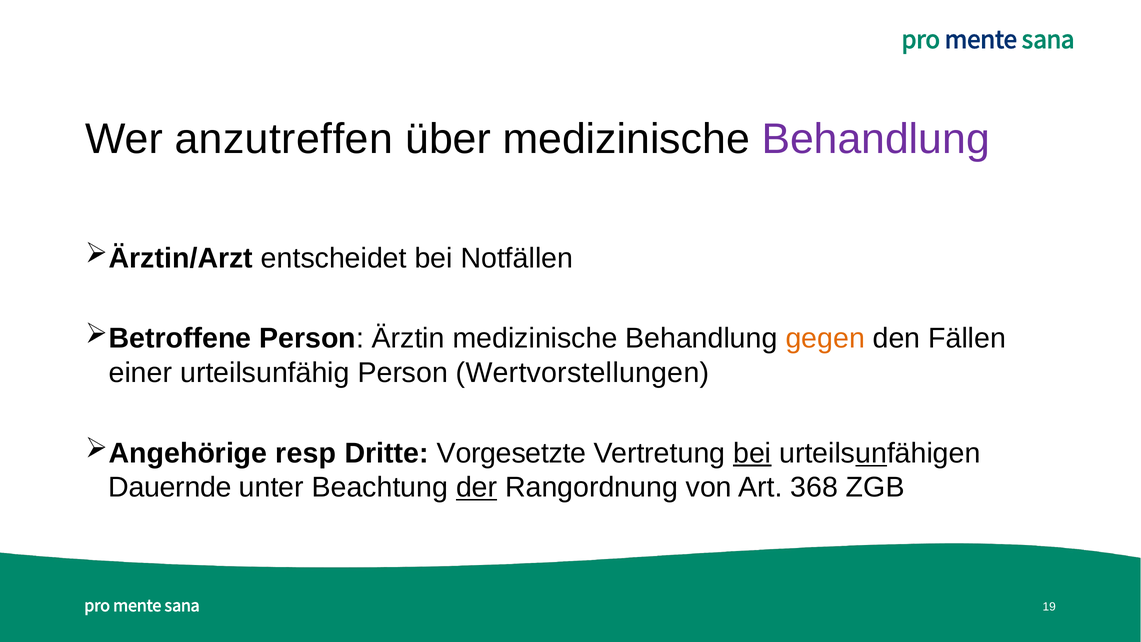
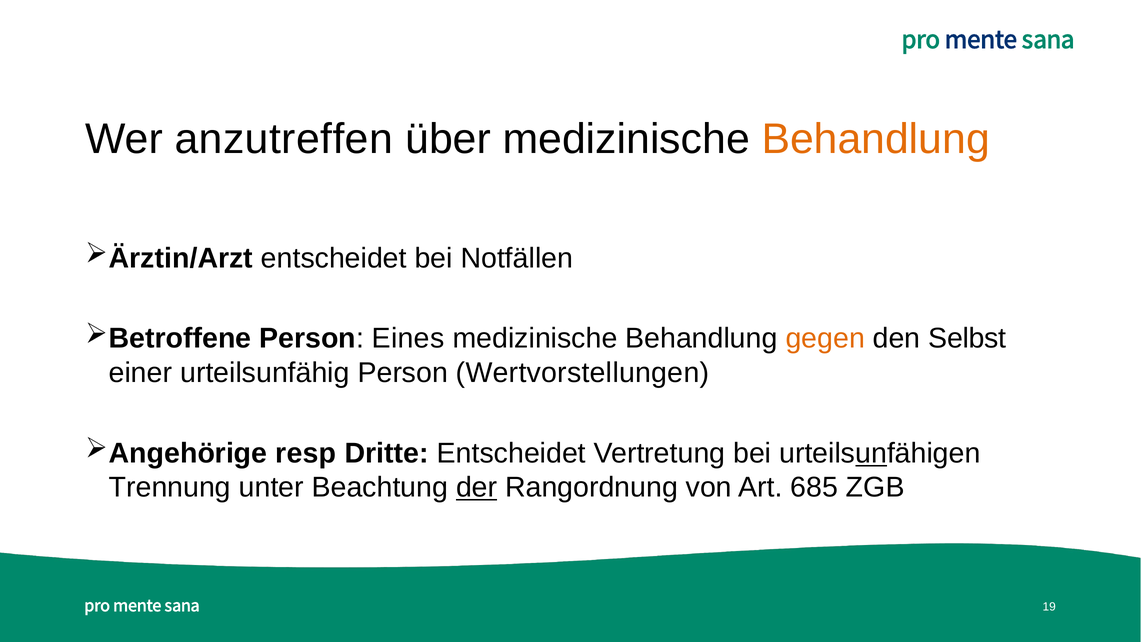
Behandlung at (876, 139) colour: purple -> orange
Ärztin: Ärztin -> Eines
Fällen: Fällen -> Selbst
Dritte Vorgesetzte: Vorgesetzte -> Entscheidet
bei at (752, 453) underline: present -> none
Dauernde: Dauernde -> Trennung
368: 368 -> 685
